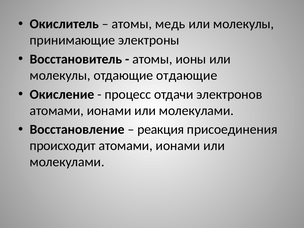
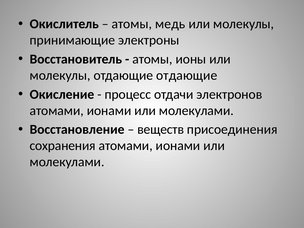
реакция: реакция -> веществ
происходит: происходит -> сохранения
